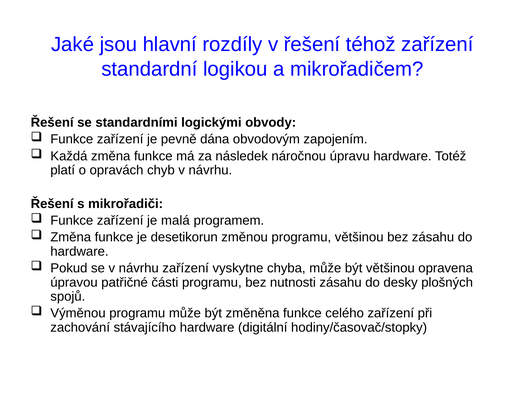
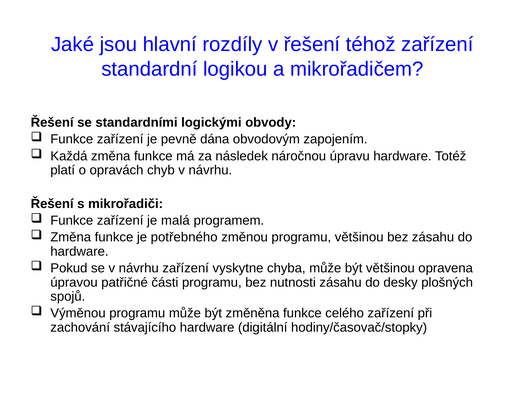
desetikorun: desetikorun -> potřebného
